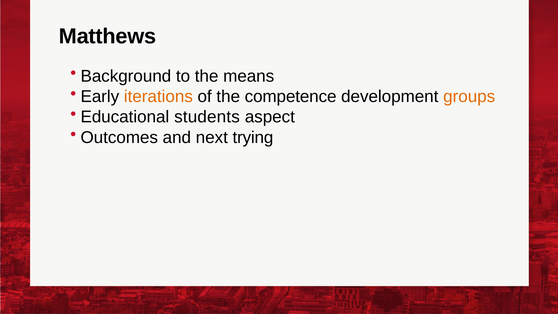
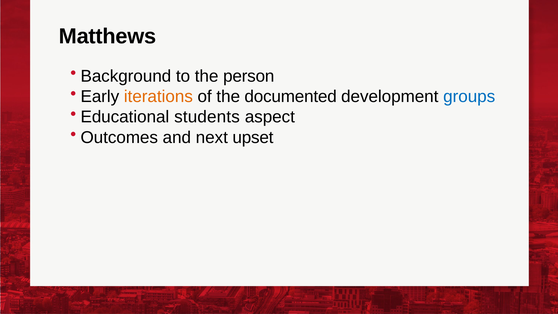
means: means -> person
competence: competence -> documented
groups colour: orange -> blue
trying: trying -> upset
